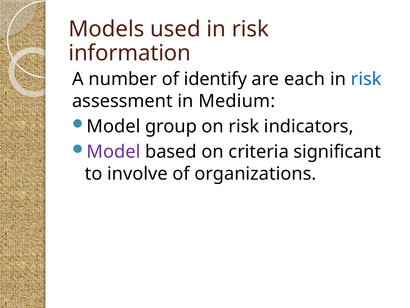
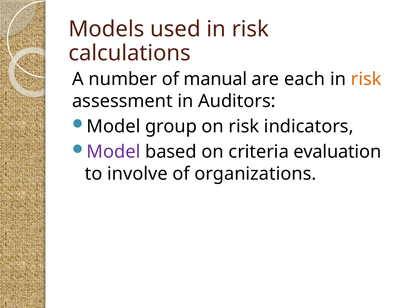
information: information -> calculations
identify: identify -> manual
risk at (366, 79) colour: blue -> orange
Medium: Medium -> Auditors
significant: significant -> evaluation
